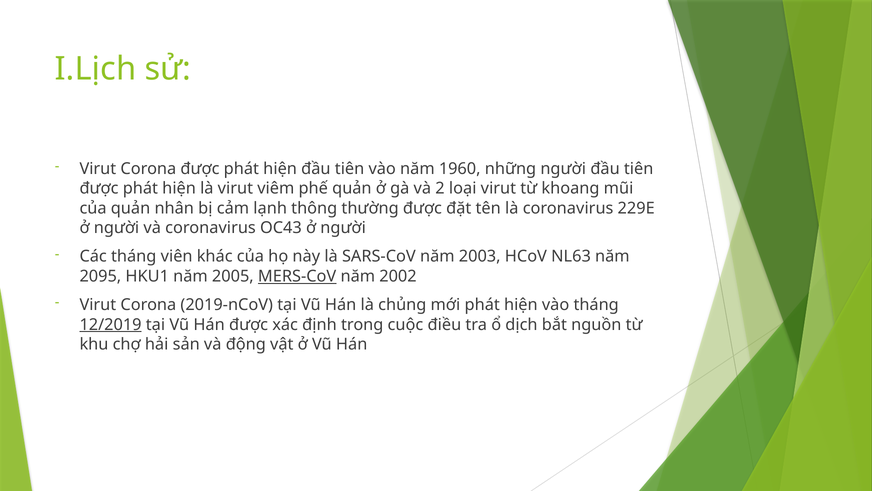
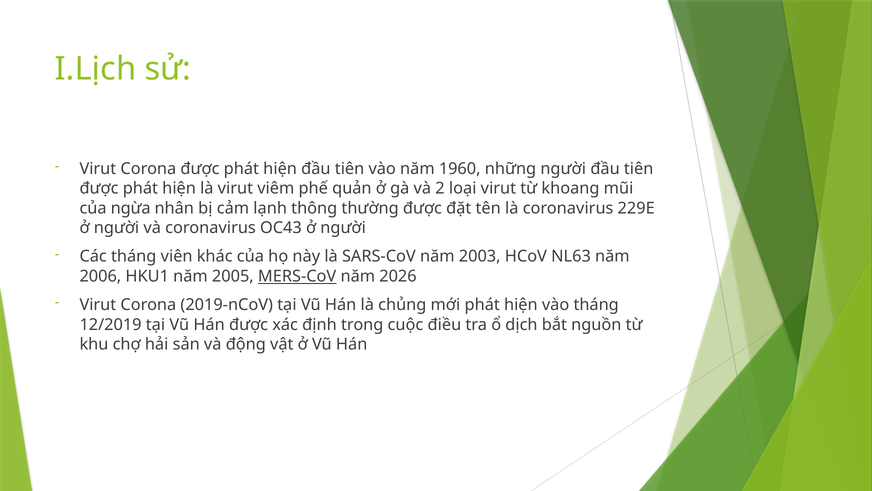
của quản: quản -> ngừa
2095: 2095 -> 2006
2002: 2002 -> 2026
12/2019 underline: present -> none
